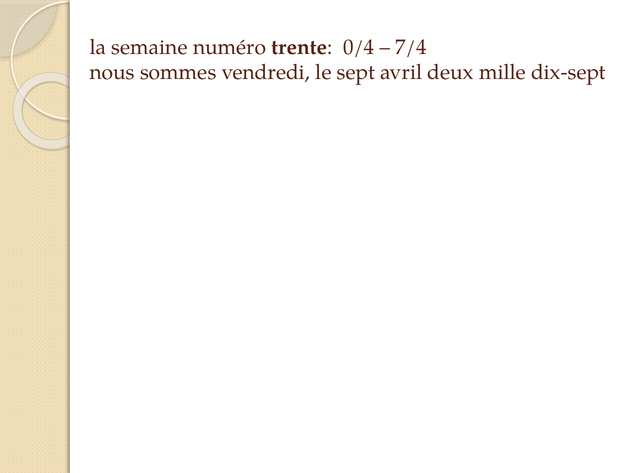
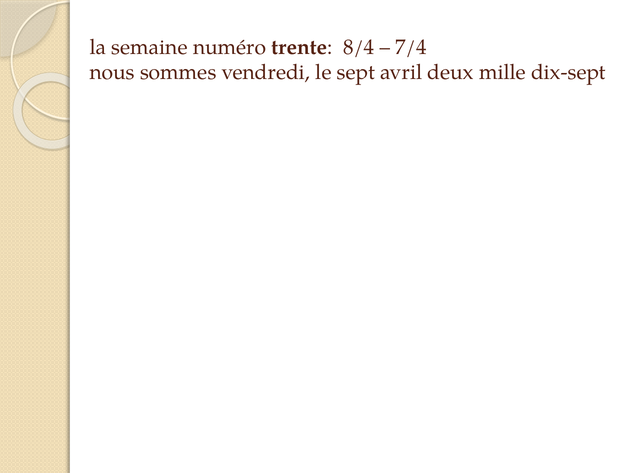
0/4: 0/4 -> 8/4
